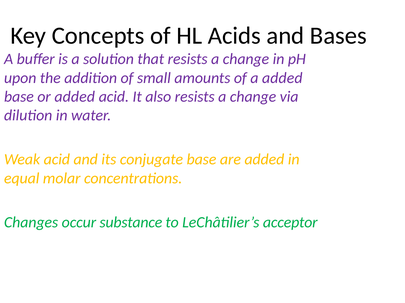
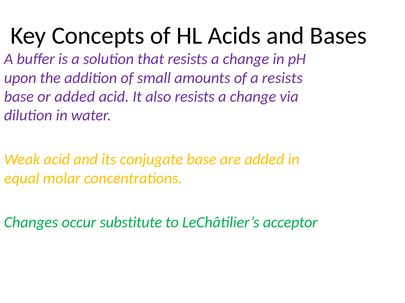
a added: added -> resists
substance: substance -> substitute
